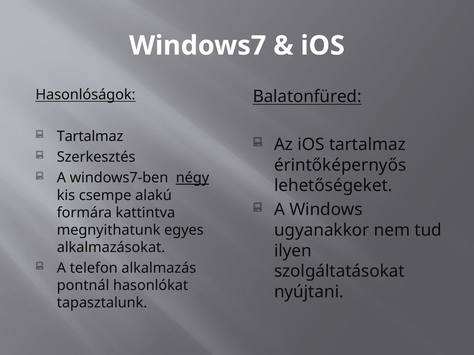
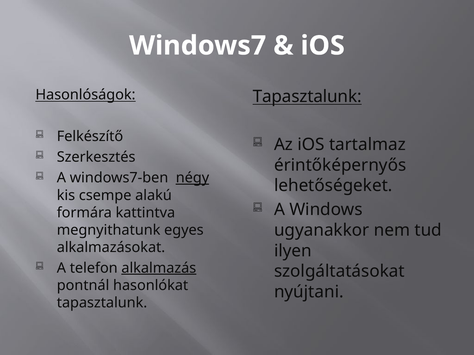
Balatonfüred at (307, 97): Balatonfüred -> Tapasztalunk
Tartalmaz at (90, 137): Tartalmaz -> Felkészítő
alkalmazás underline: none -> present
